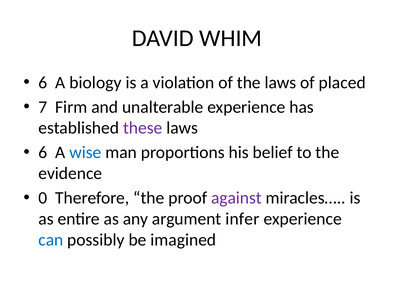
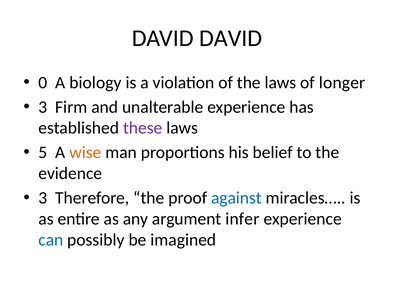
DAVID WHIM: WHIM -> DAVID
6 at (43, 83): 6 -> 0
placed: placed -> longer
7 at (43, 107): 7 -> 3
6 at (43, 153): 6 -> 5
wise colour: blue -> orange
0 at (43, 198): 0 -> 3
against colour: purple -> blue
